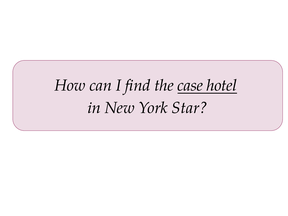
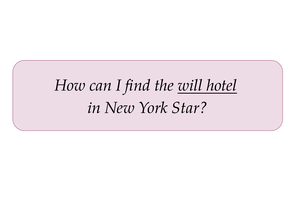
case: case -> will
